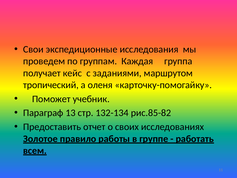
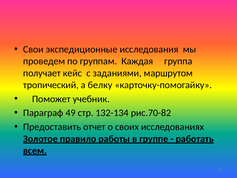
оленя: оленя -> белку
13: 13 -> 49
рис.85-82: рис.85-82 -> рис.70-82
